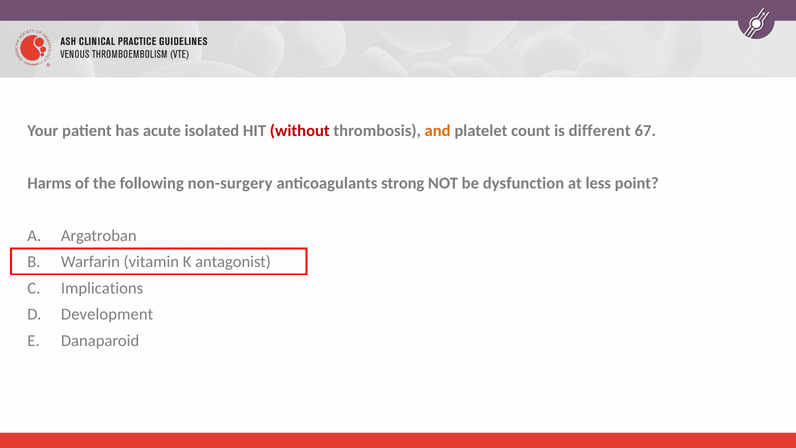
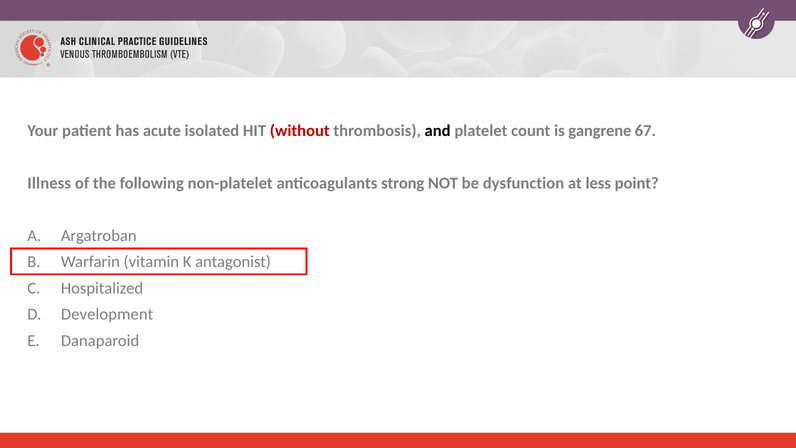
and colour: orange -> black
different: different -> gangrene
Harms: Harms -> Illness
non-surgery: non-surgery -> non-platelet
Implications: Implications -> Hospitalized
